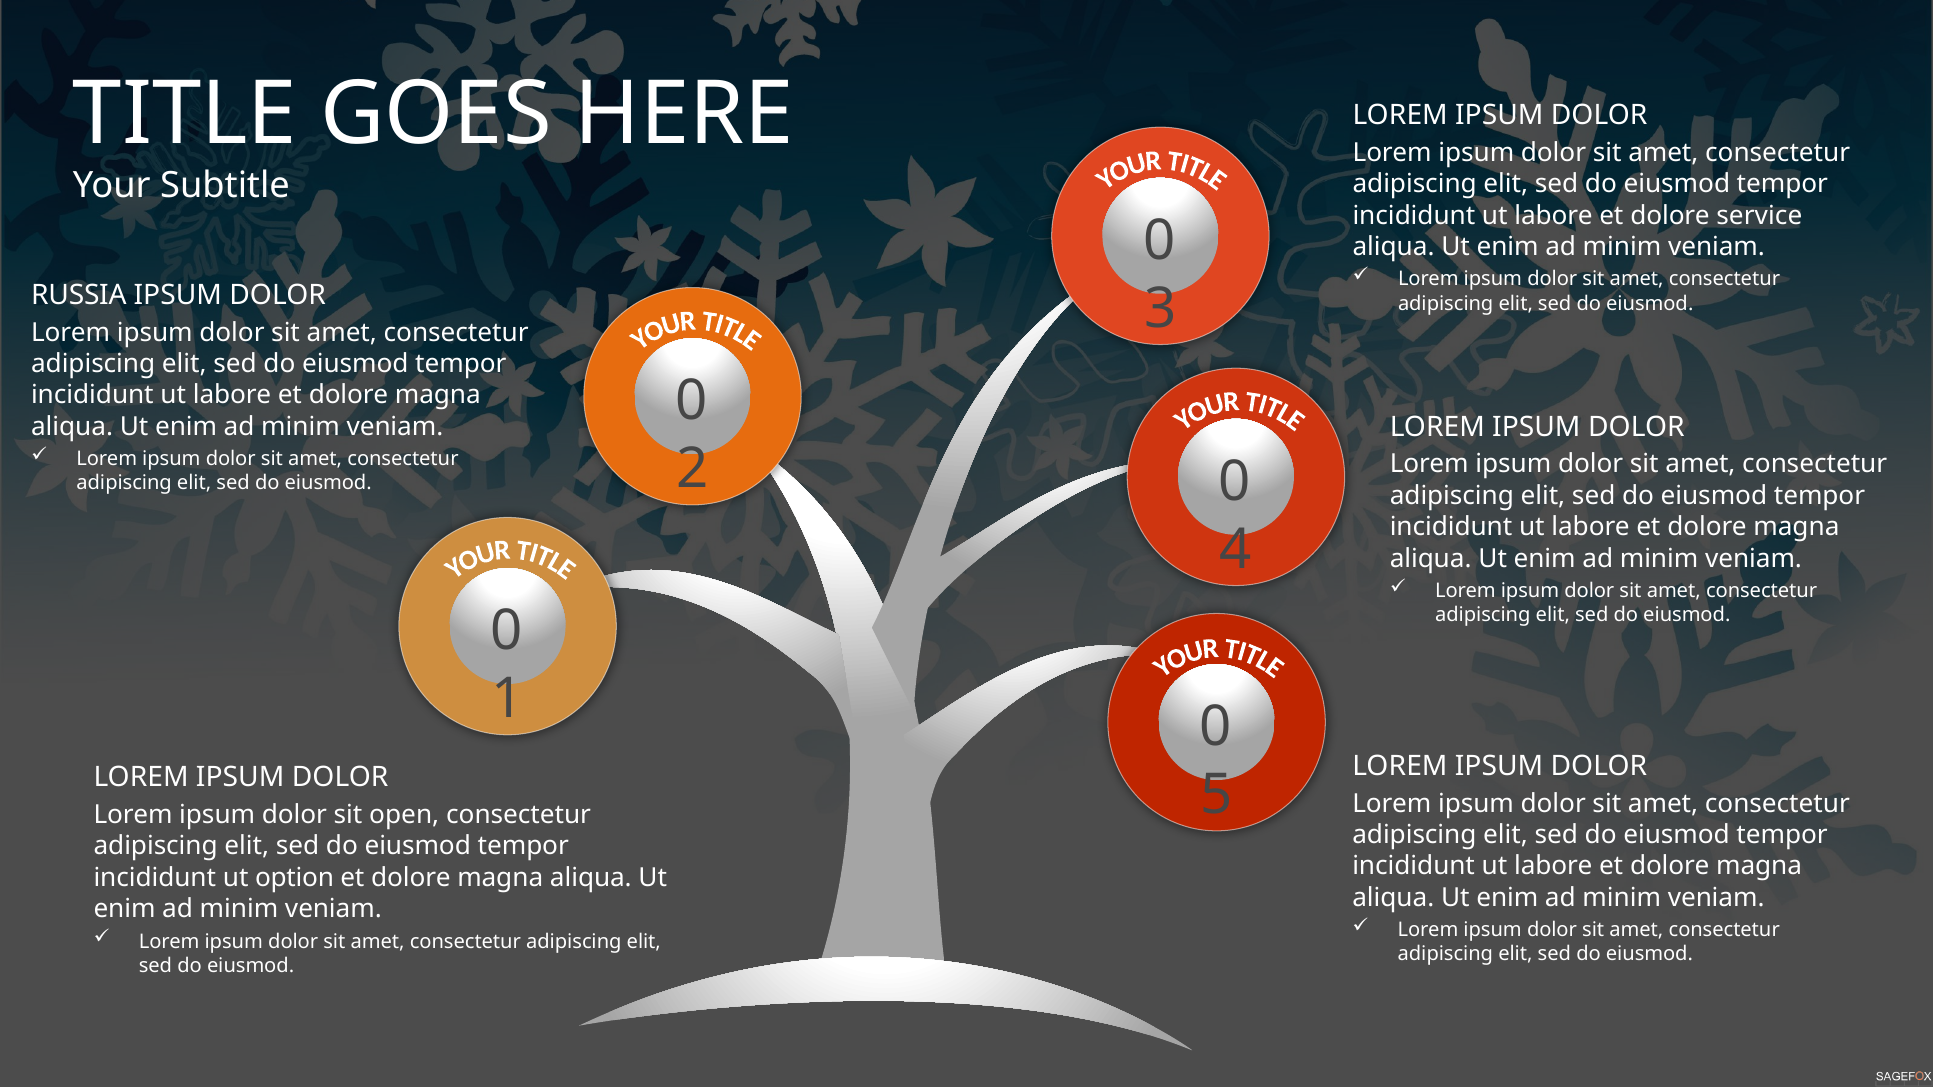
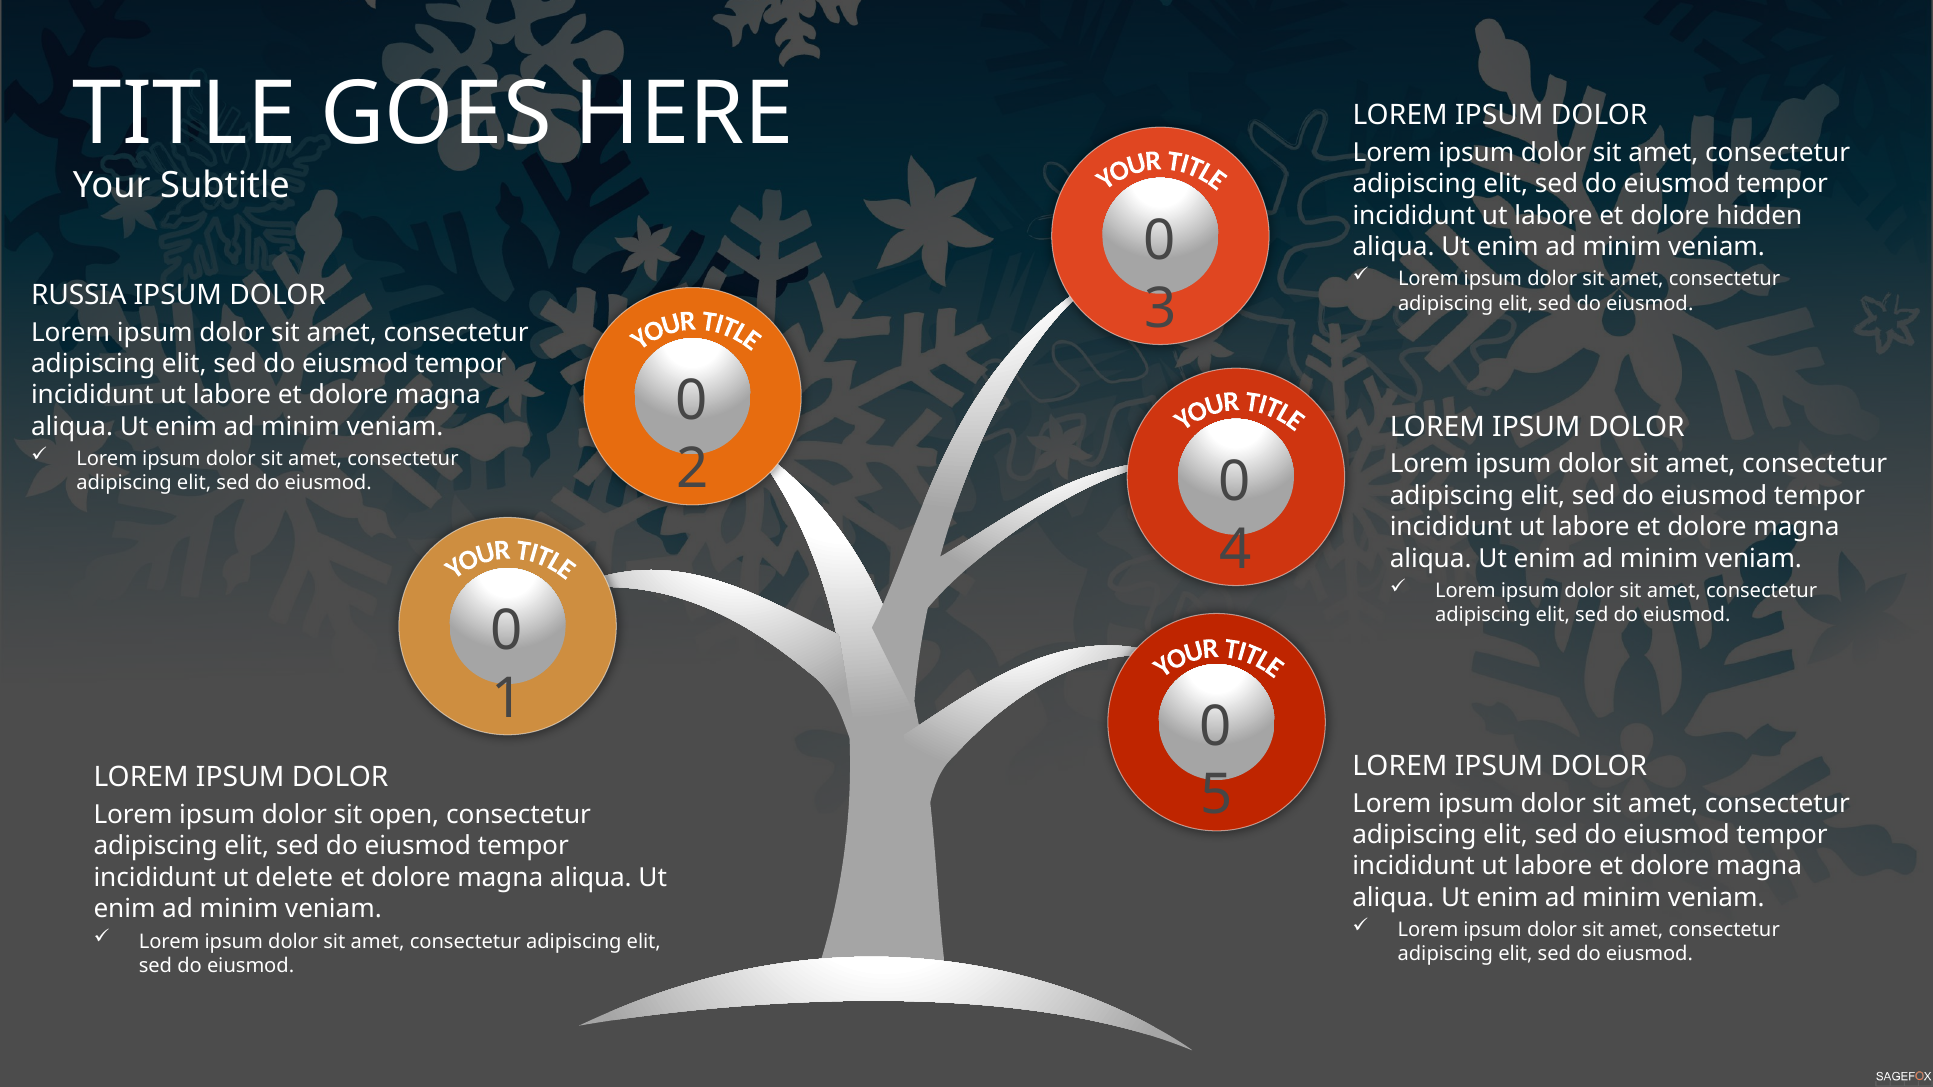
service: service -> hidden
option: option -> delete
